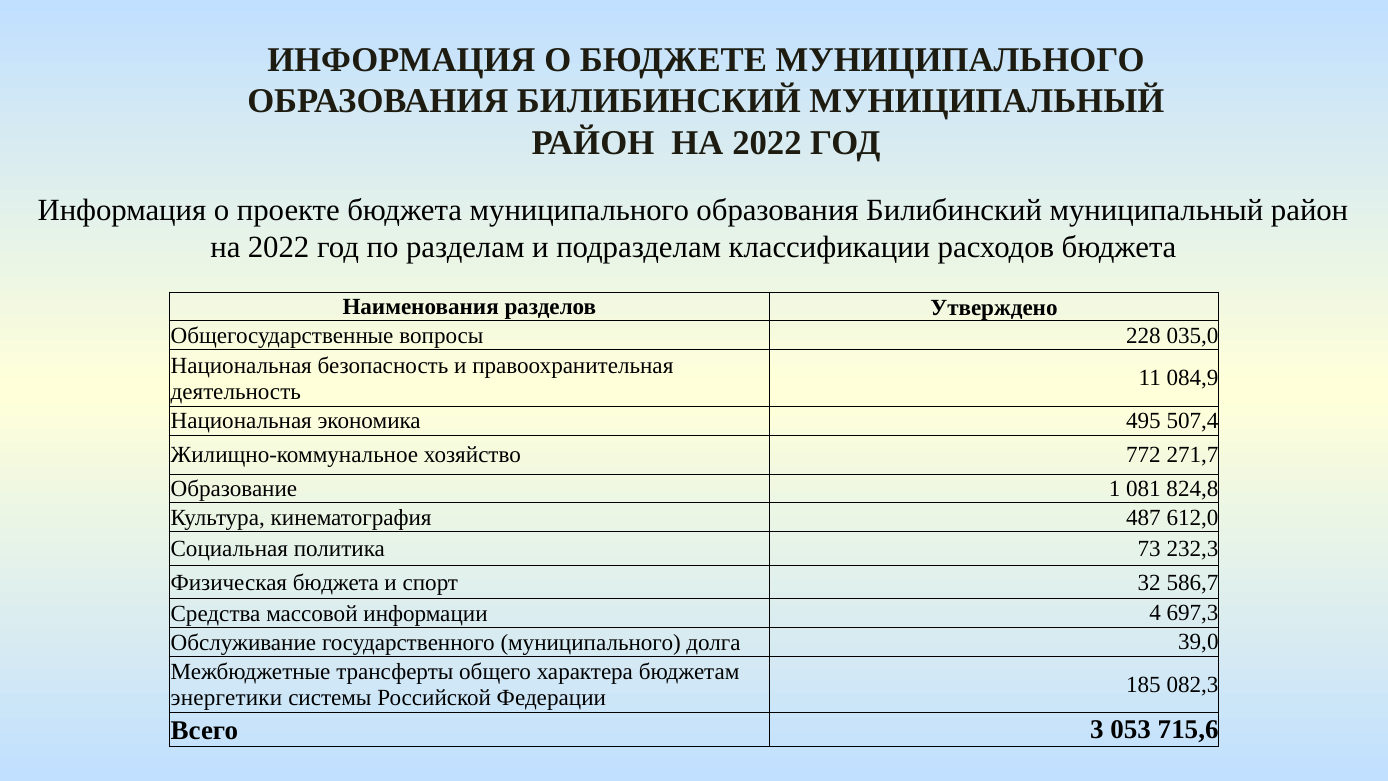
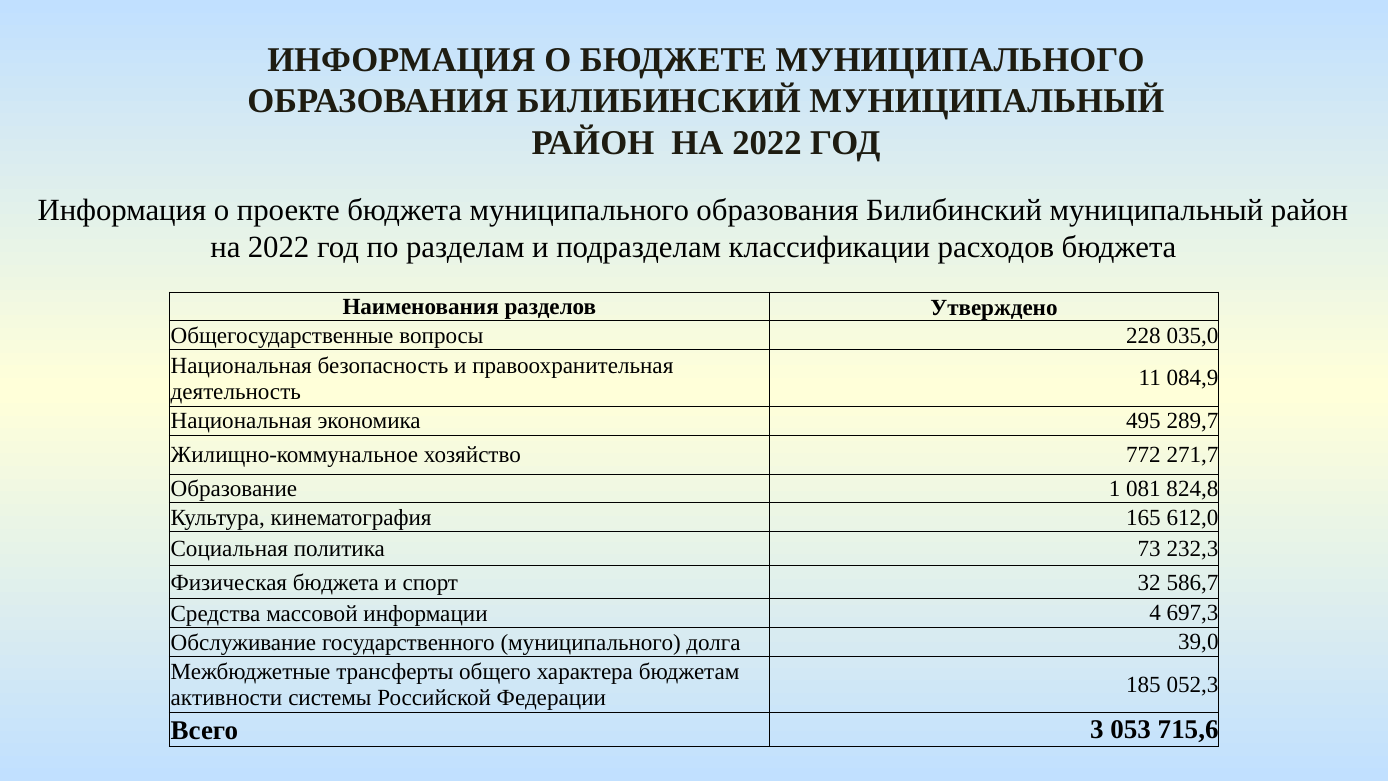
507,4: 507,4 -> 289,7
487: 487 -> 165
082,3: 082,3 -> 052,3
энергетики: энергетики -> активности
